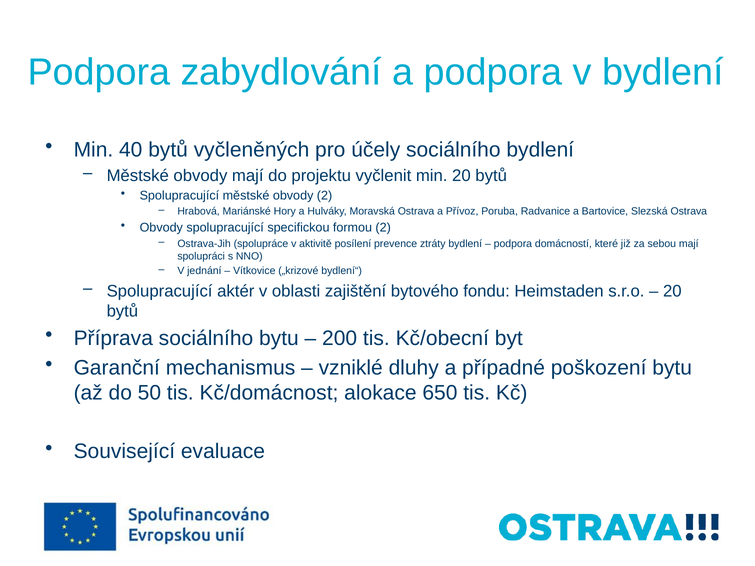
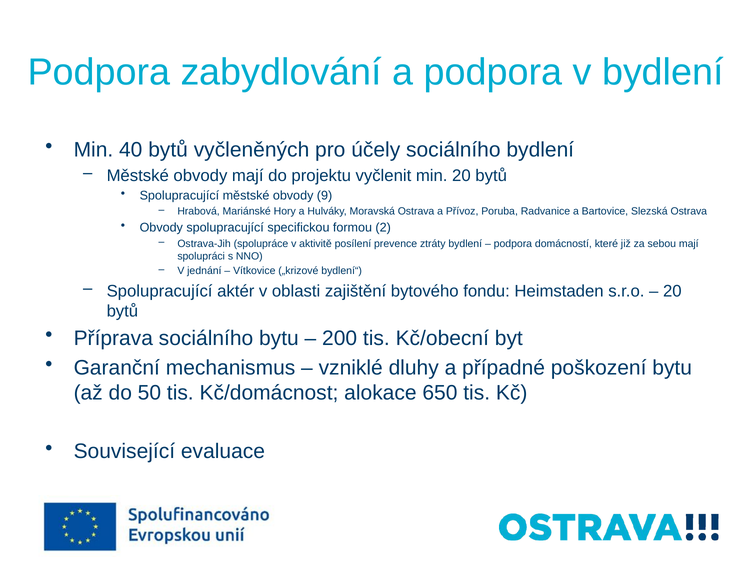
obvody 2: 2 -> 9
